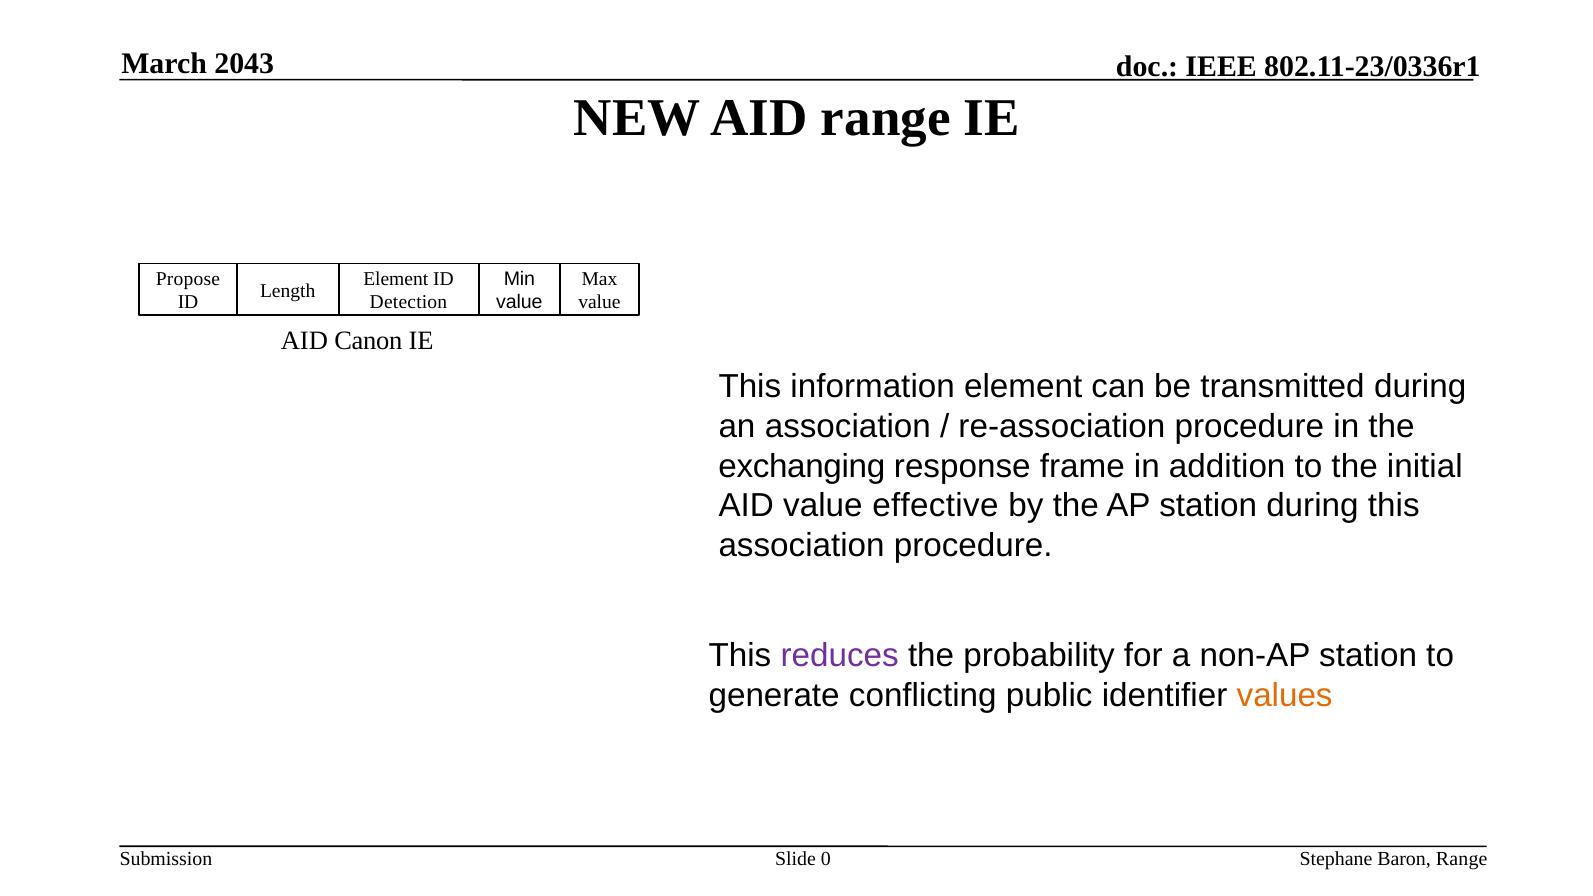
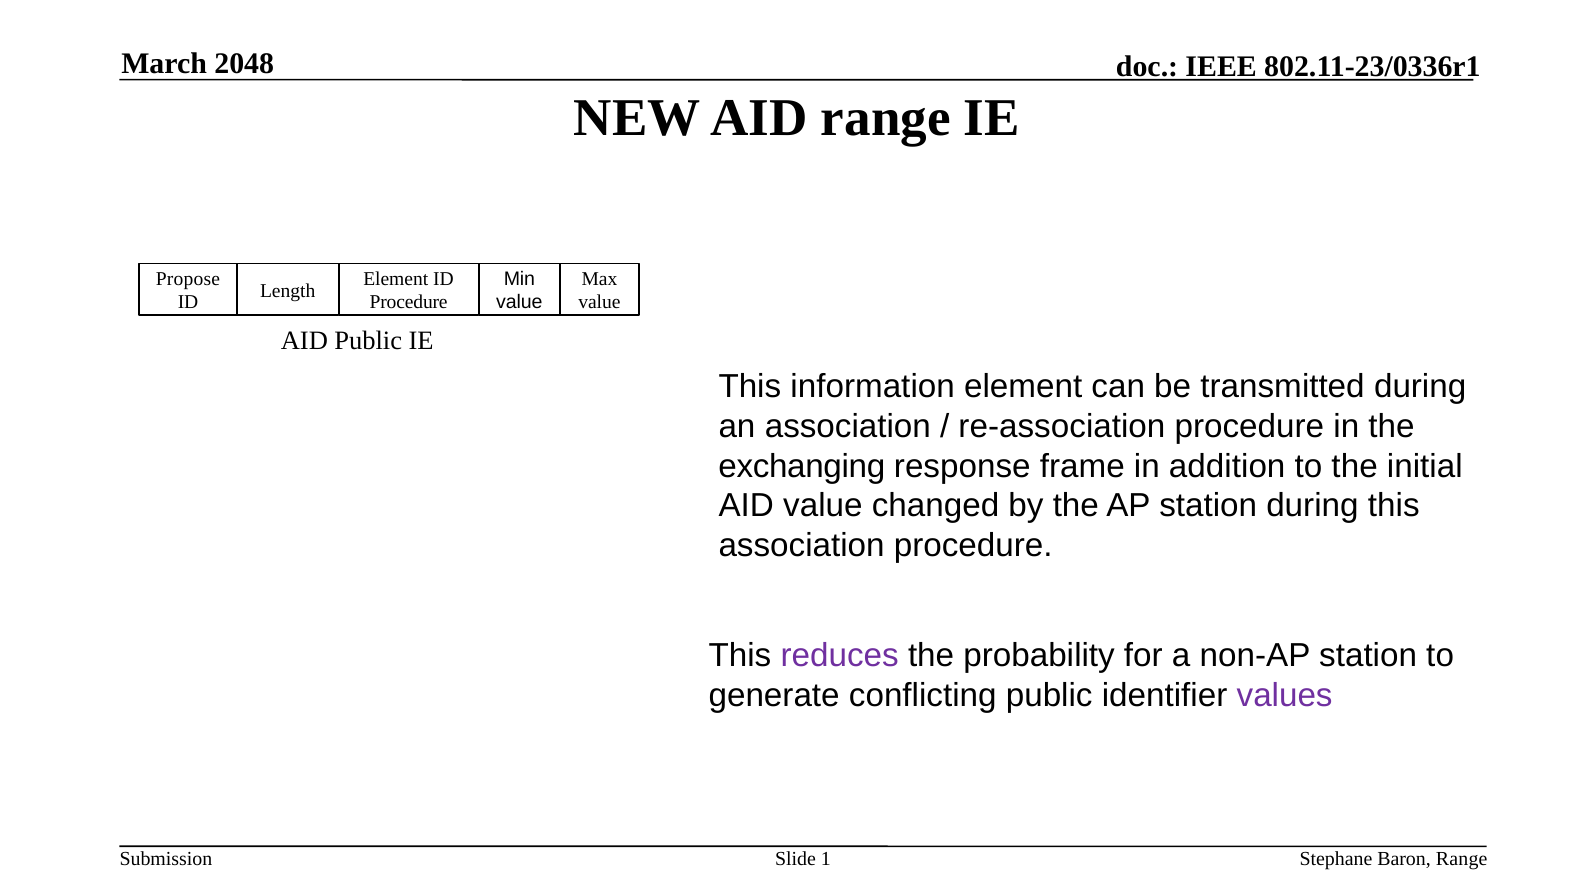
2043: 2043 -> 2048
Detection at (408, 302): Detection -> Procedure
AID Canon: Canon -> Public
effective: effective -> changed
values colour: orange -> purple
0: 0 -> 1
